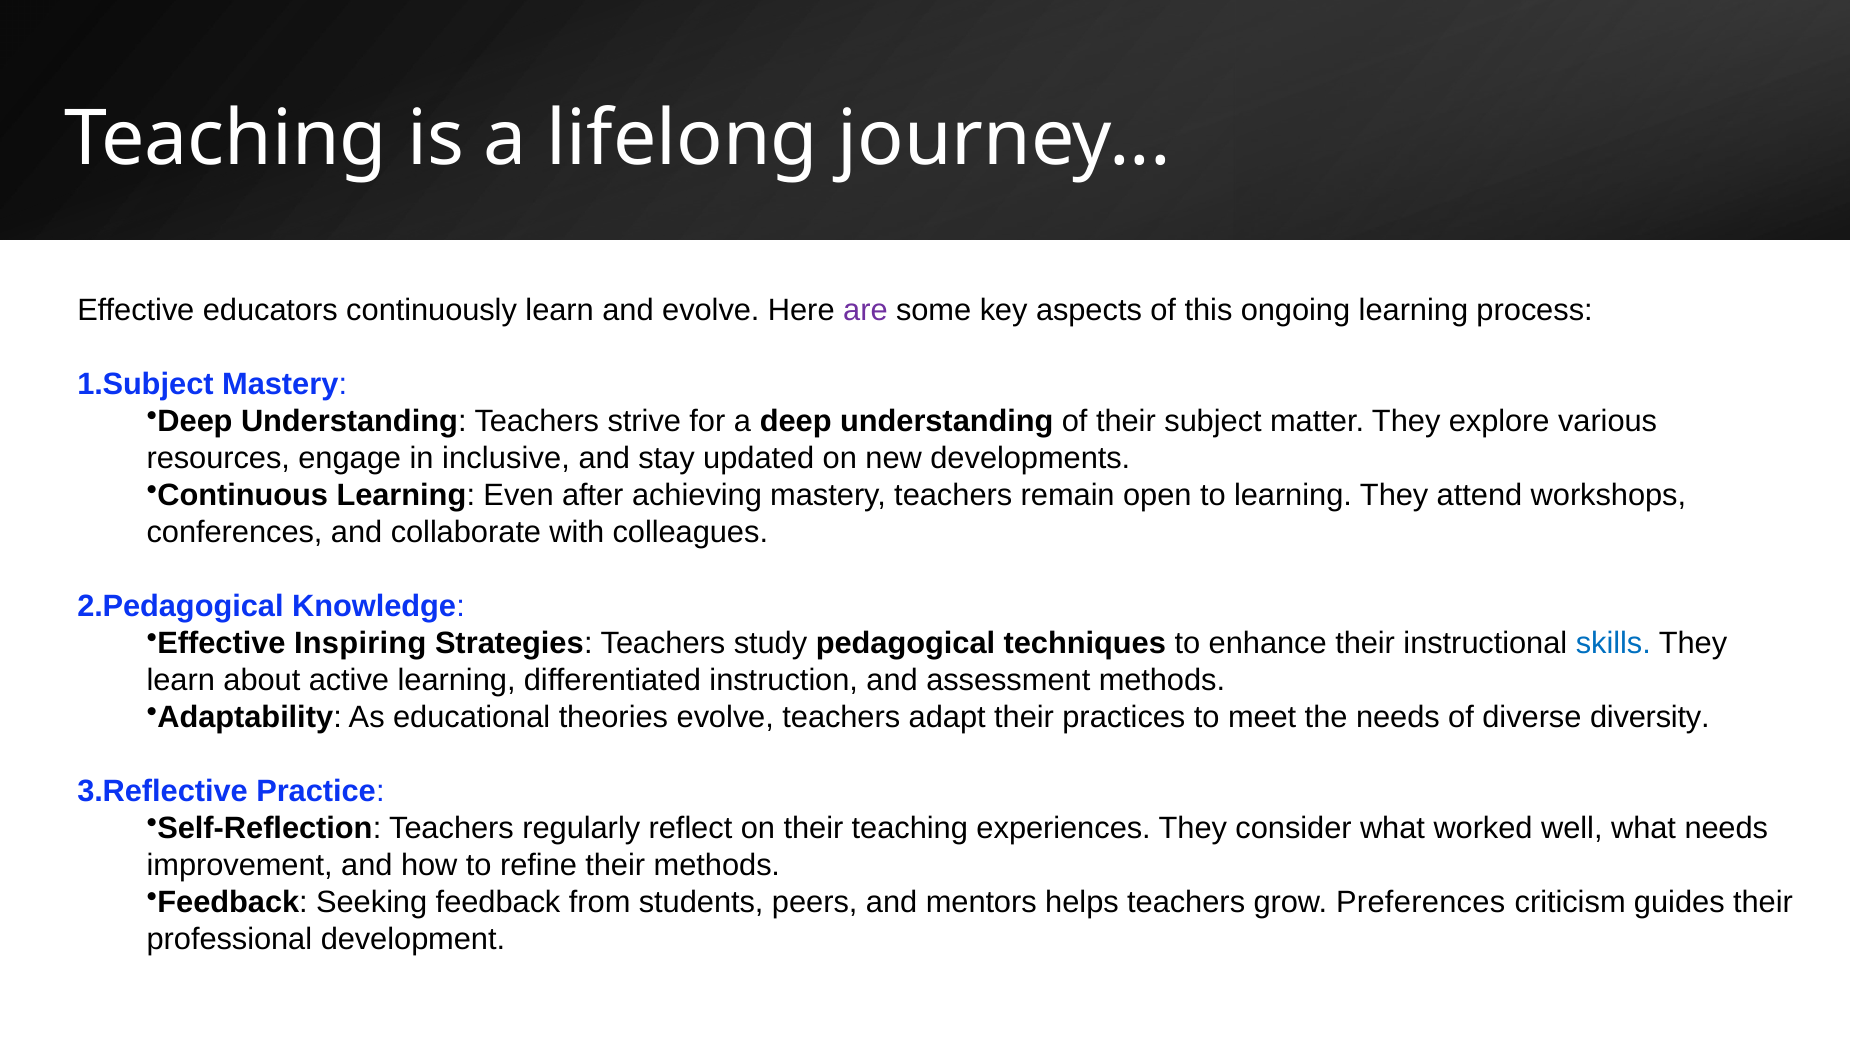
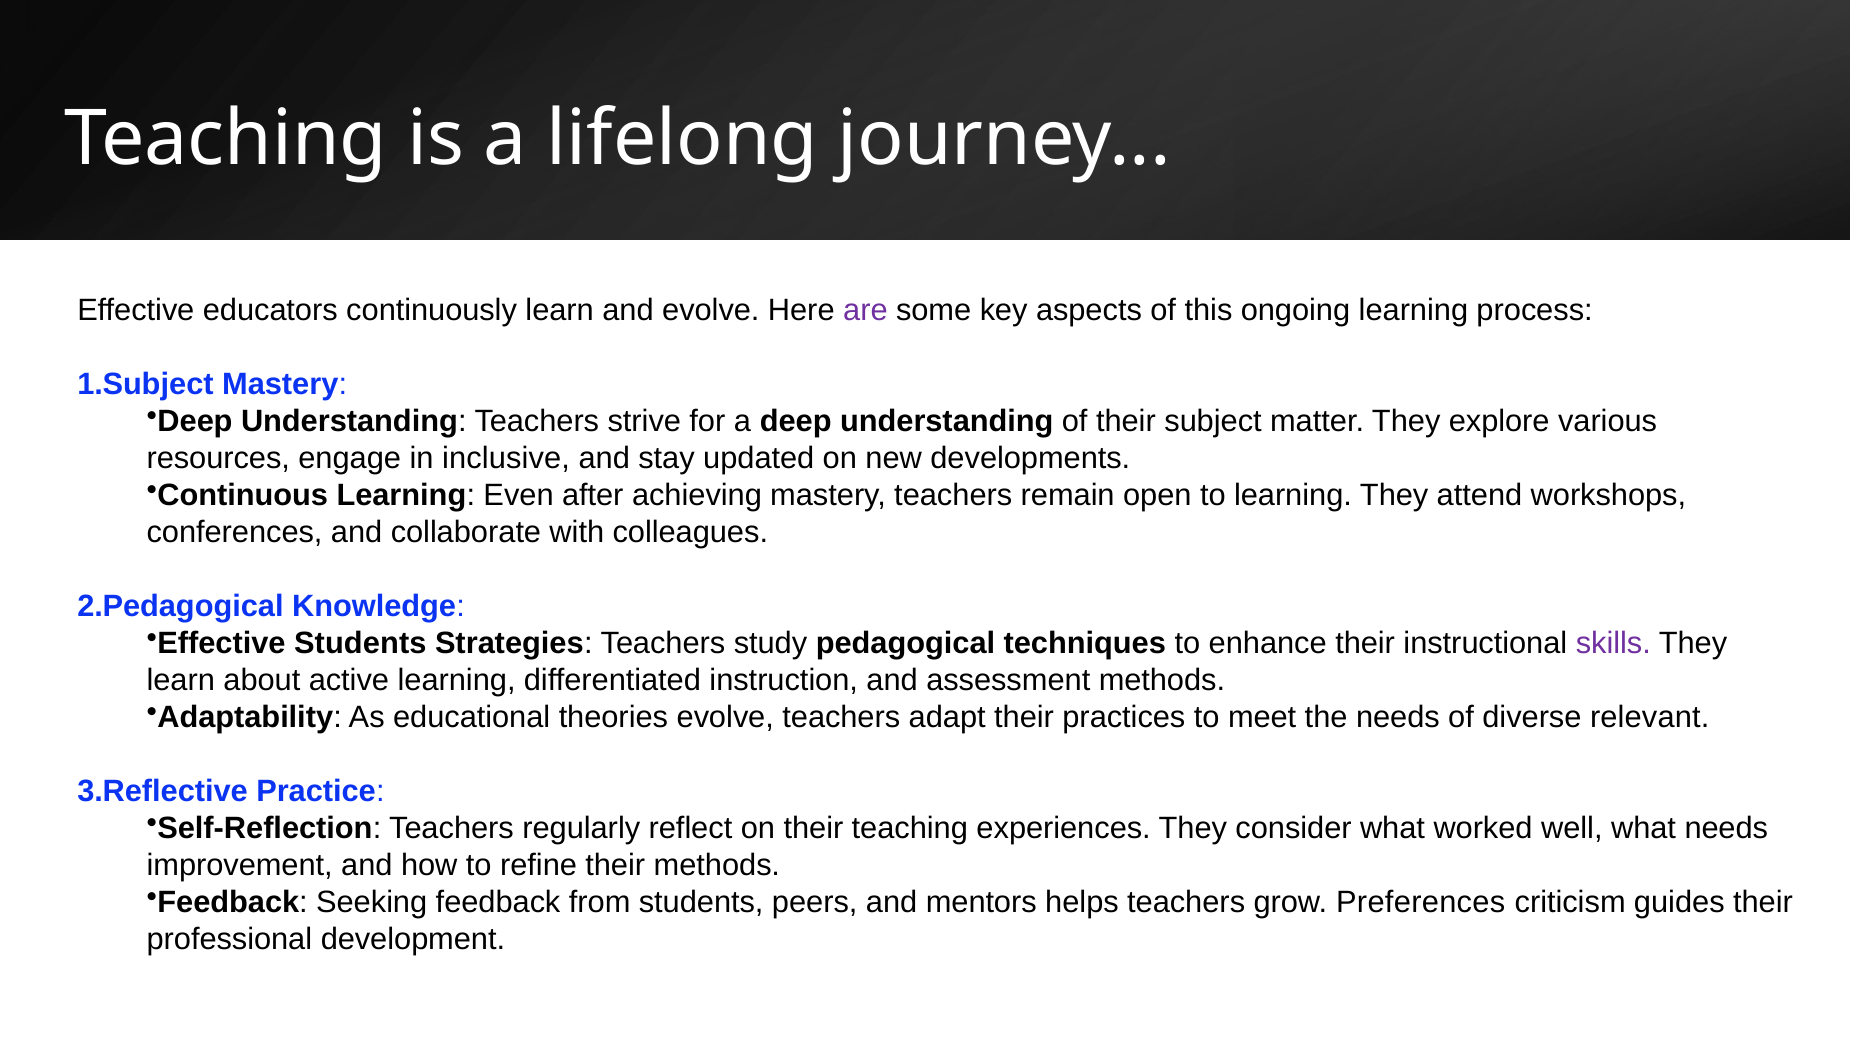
Effective Inspiring: Inspiring -> Students
skills colour: blue -> purple
diversity: diversity -> relevant
